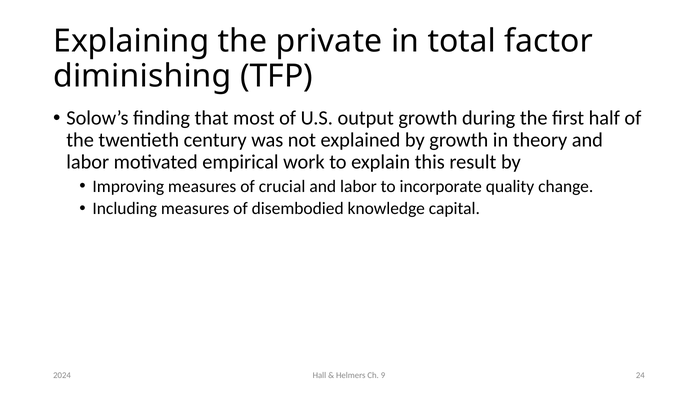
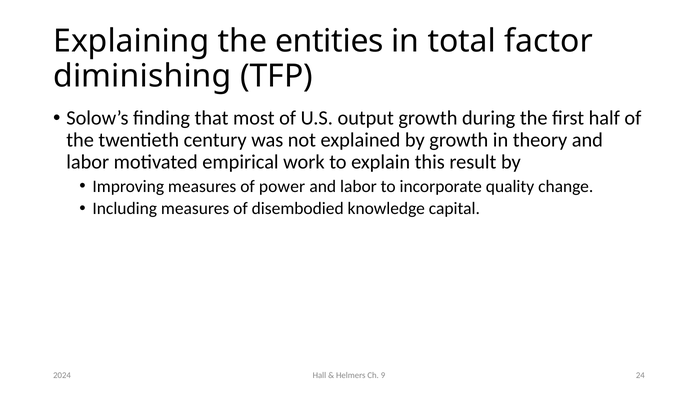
private: private -> entities
crucial: crucial -> power
